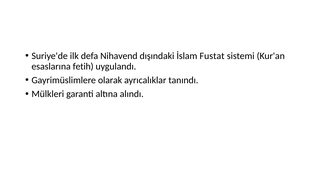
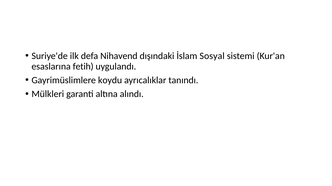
Fustat: Fustat -> Sosyal
olarak: olarak -> koydu
